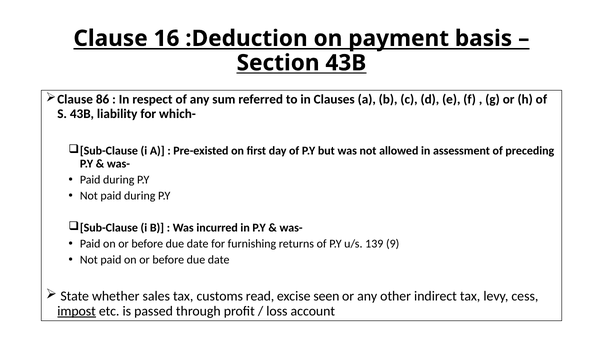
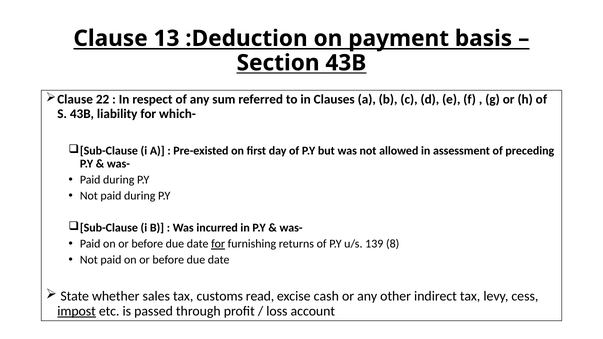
16: 16 -> 13
86: 86 -> 22
for at (218, 244) underline: none -> present
9: 9 -> 8
seen: seen -> cash
